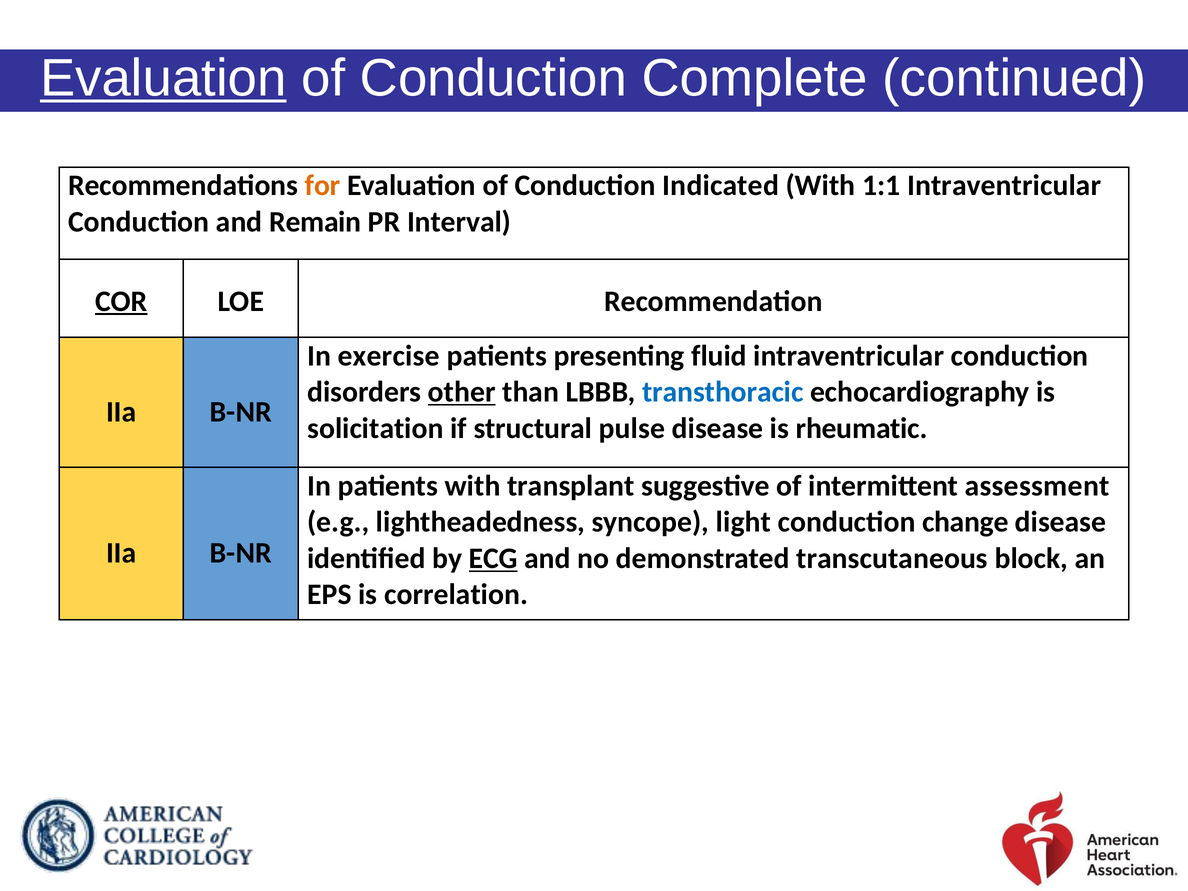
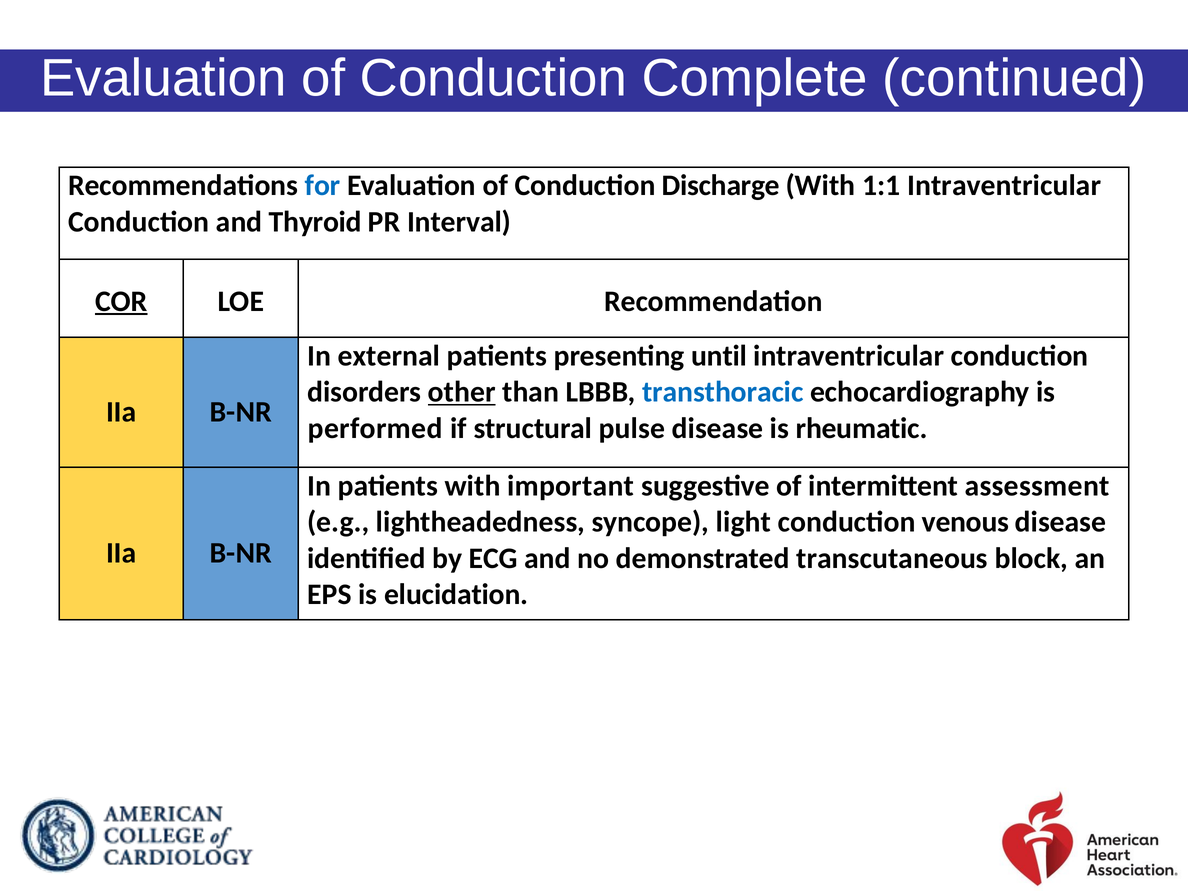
Evaluation at (163, 78) underline: present -> none
for colour: orange -> blue
Indicated: Indicated -> Discharge
Remain: Remain -> Thyroid
exercise: exercise -> external
fluid: fluid -> until
solicitation: solicitation -> performed
transplant: transplant -> important
change: change -> venous
ECG underline: present -> none
correlation: correlation -> elucidation
